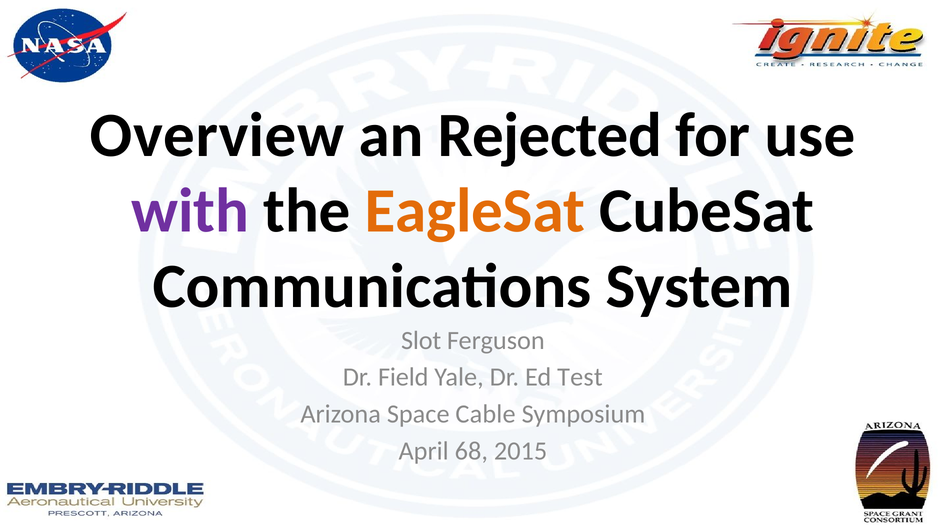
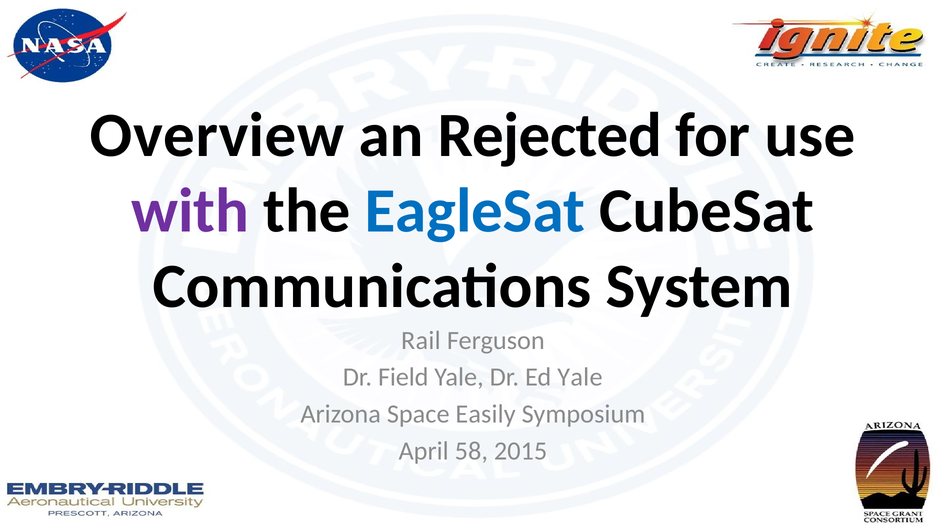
EagleSat colour: orange -> blue
Slot: Slot -> Rail
Ed Test: Test -> Yale
Cable: Cable -> Easily
68: 68 -> 58
